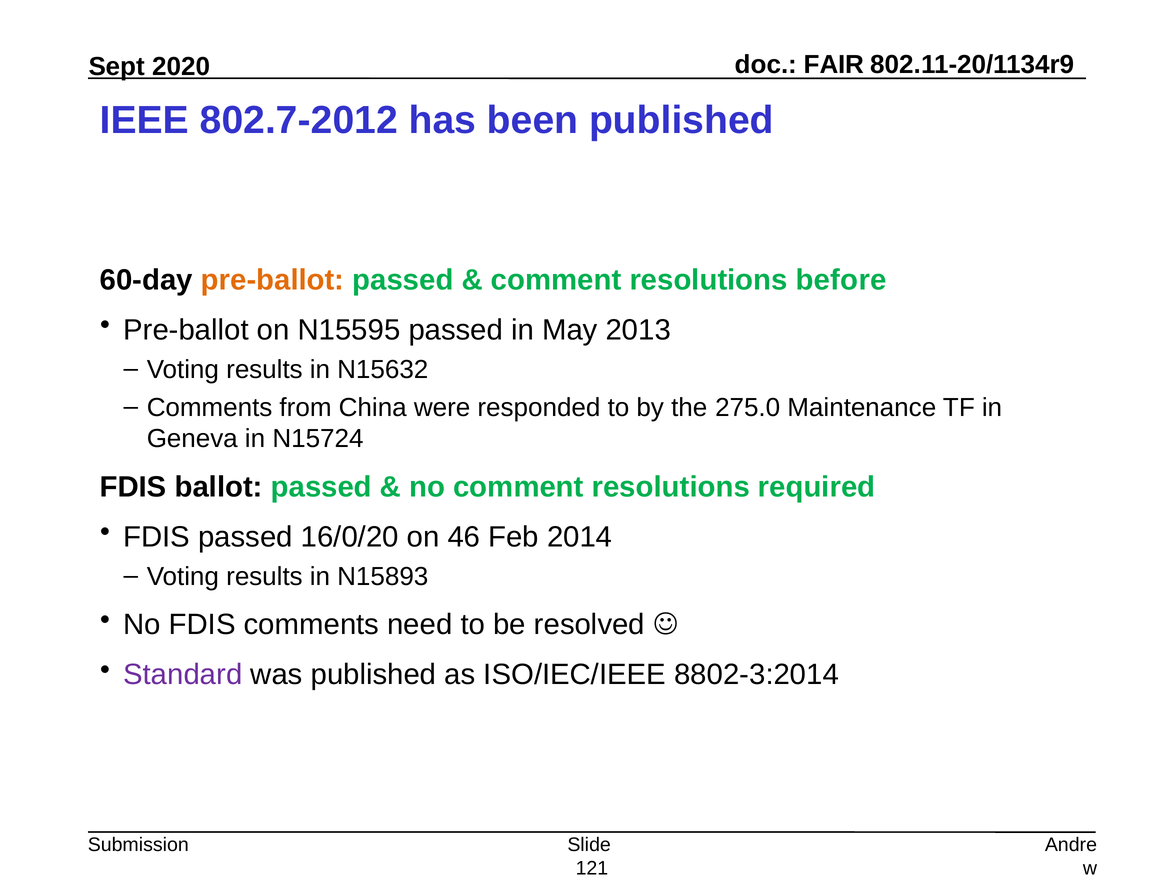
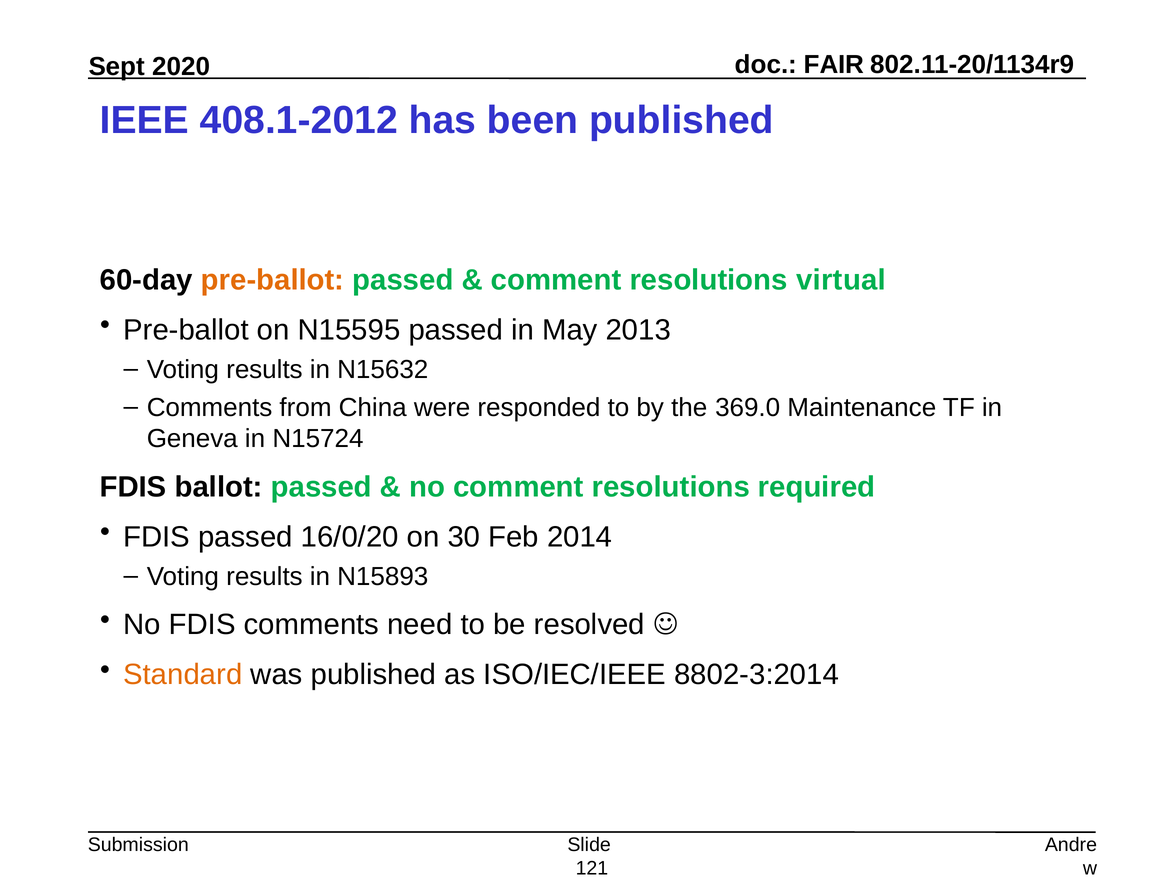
802.7-2012: 802.7-2012 -> 408.1-2012
before: before -> virtual
275.0: 275.0 -> 369.0
46: 46 -> 30
Standard colour: purple -> orange
